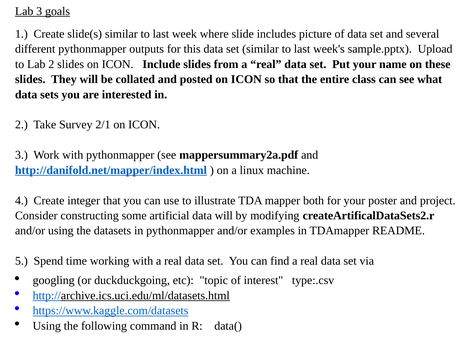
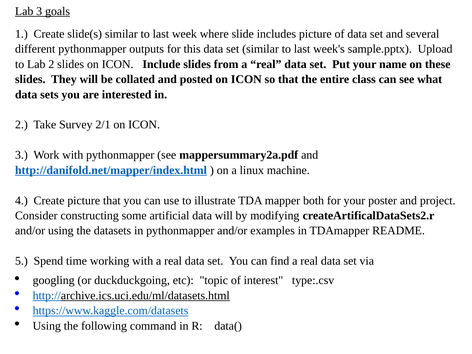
Create integer: integer -> picture
